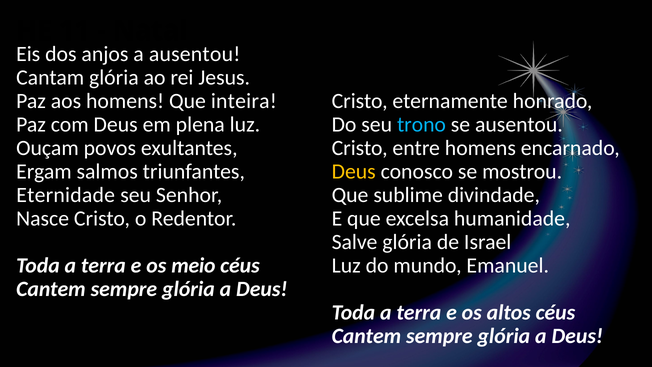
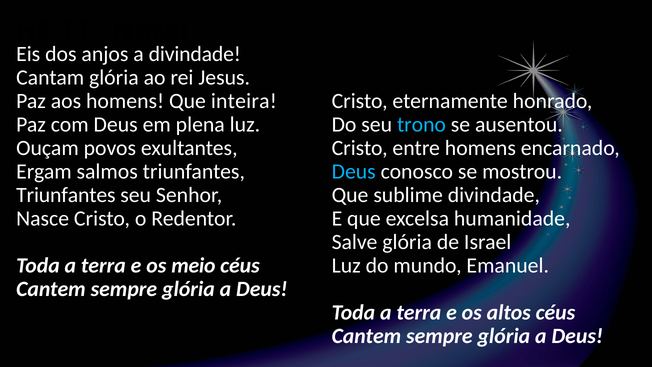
ausentou at (195, 54): ausentou -> divindade
Deus at (354, 172) colour: yellow -> light blue
Eternidade at (66, 195): Eternidade -> Triunfantes
